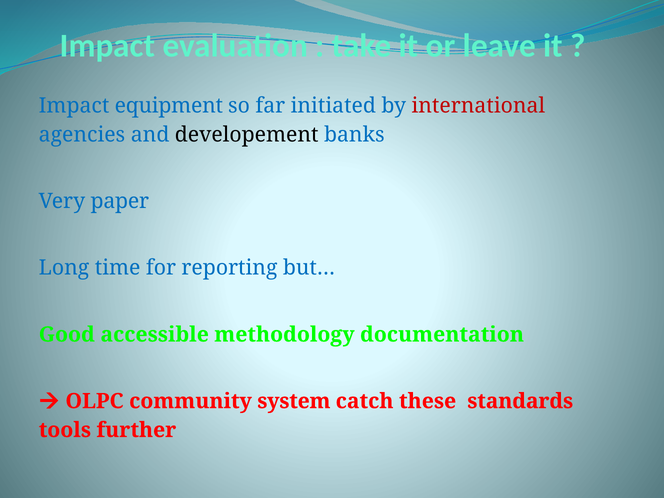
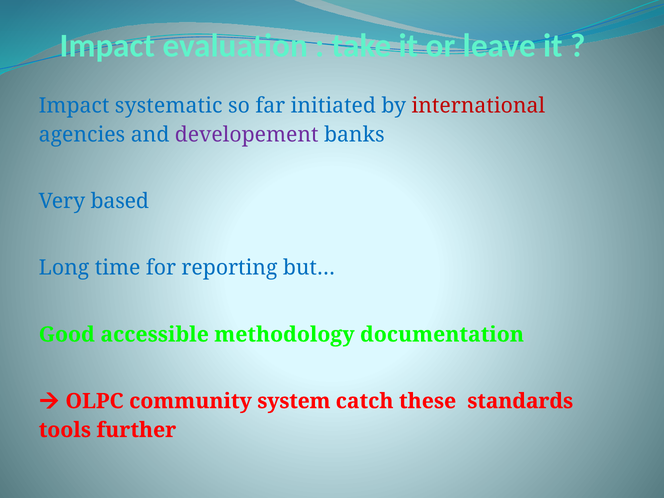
equipment: equipment -> systematic
developement colour: black -> purple
paper: paper -> based
